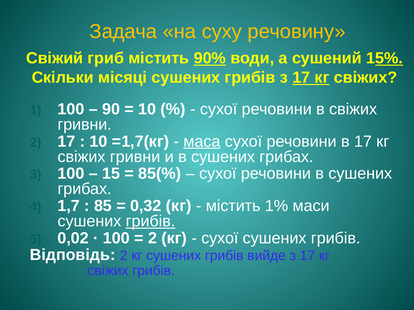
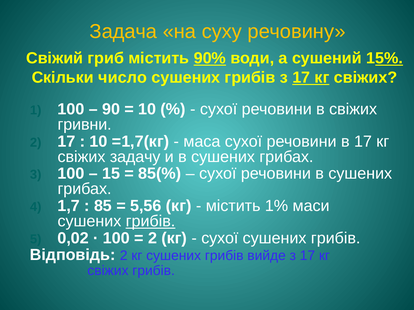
місяці: місяці -> число
маса underline: present -> none
гривни at (135, 157): гривни -> задачу
0,32: 0,32 -> 5,56
